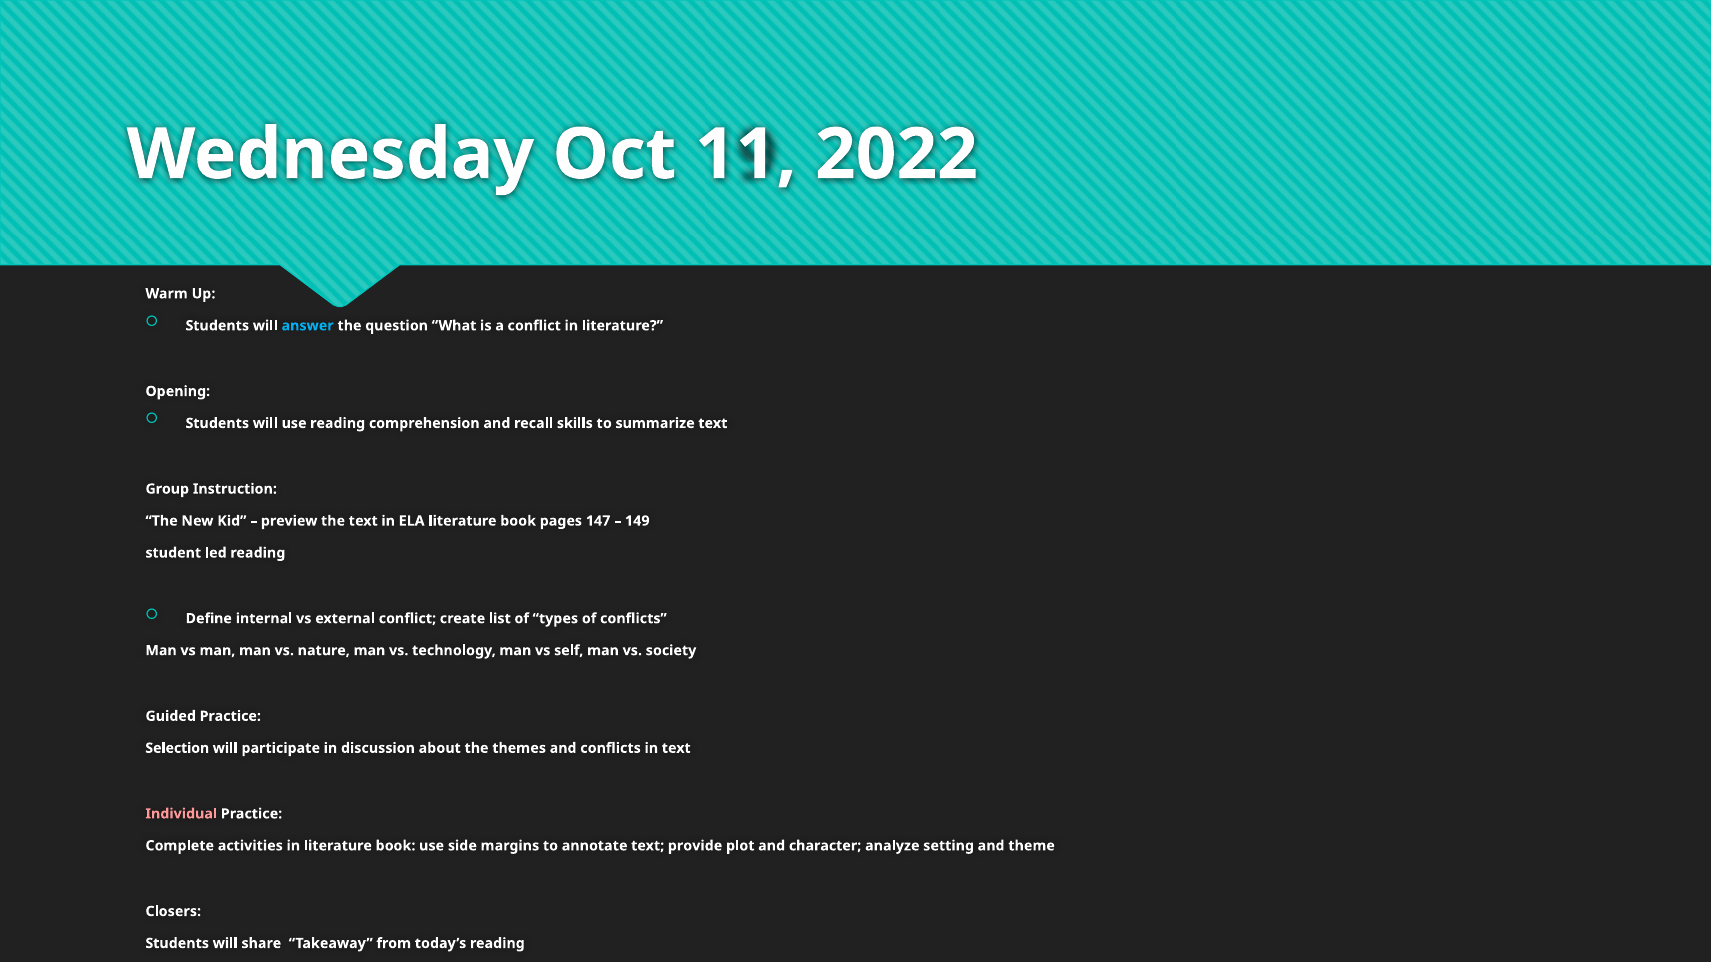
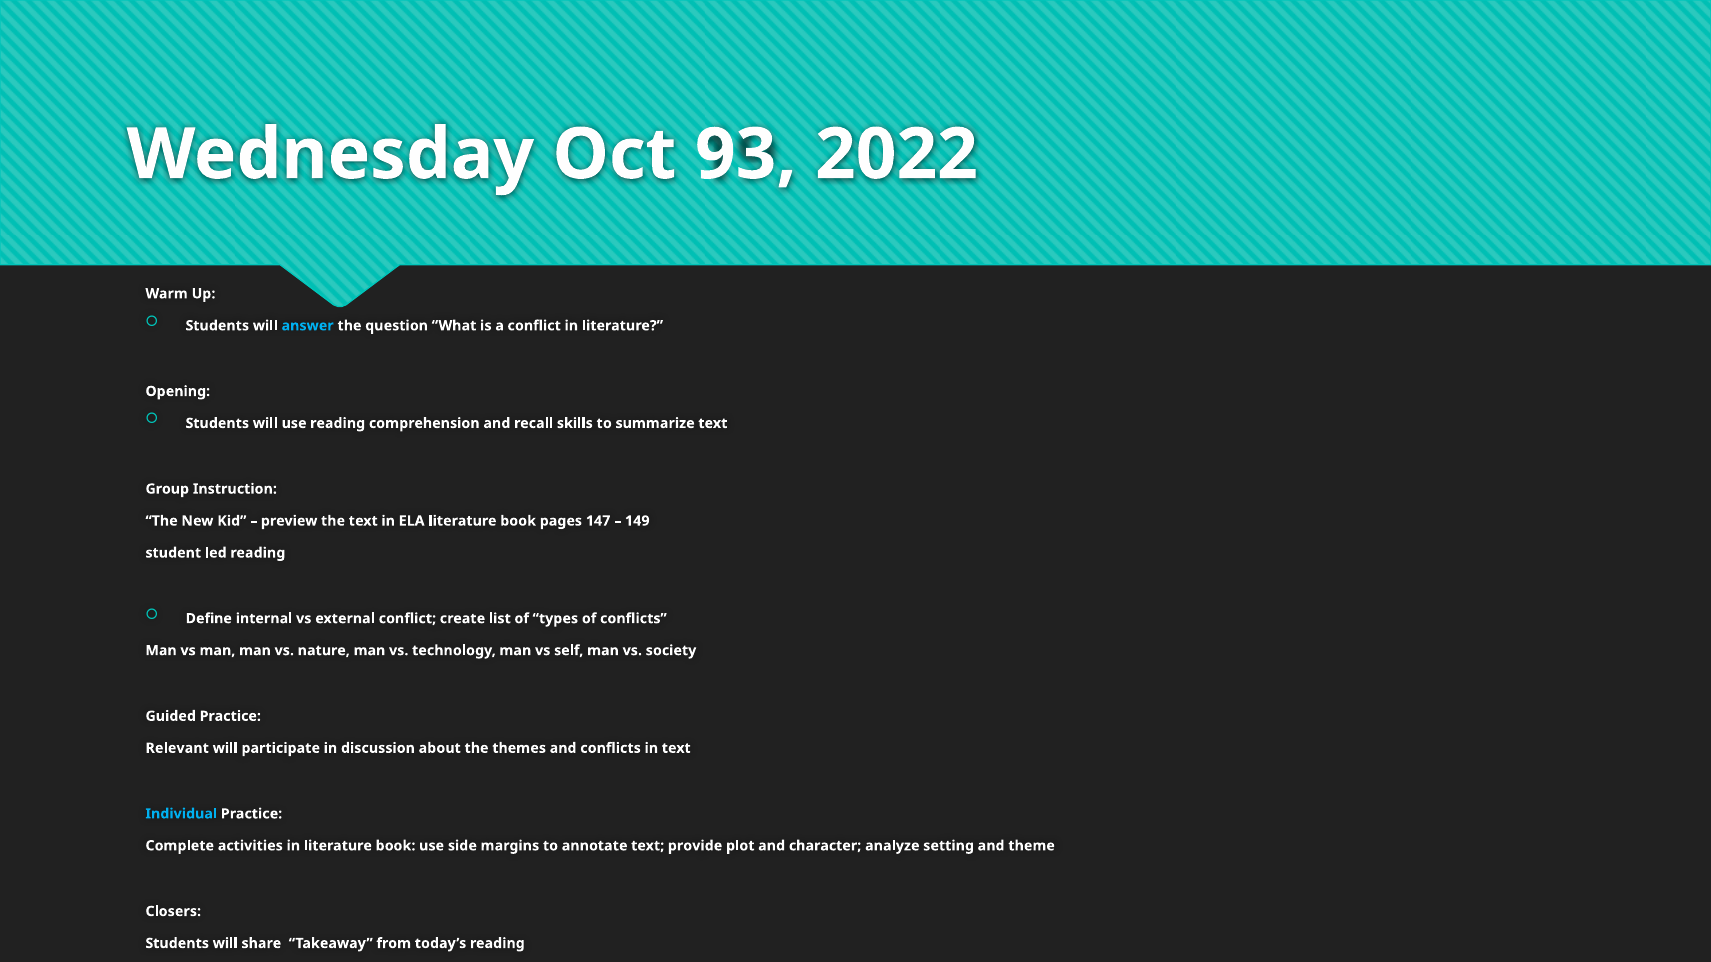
11: 11 -> 93
Selection: Selection -> Relevant
Individual colour: pink -> light blue
